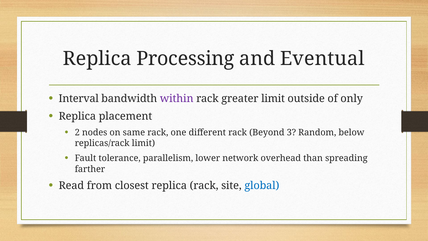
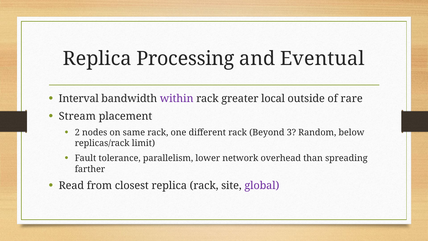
greater limit: limit -> local
only: only -> rare
Replica at (77, 116): Replica -> Stream
global colour: blue -> purple
